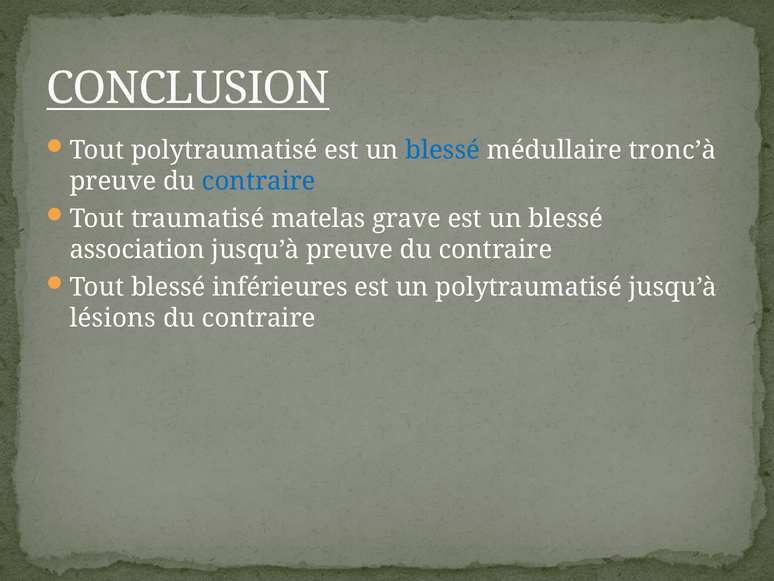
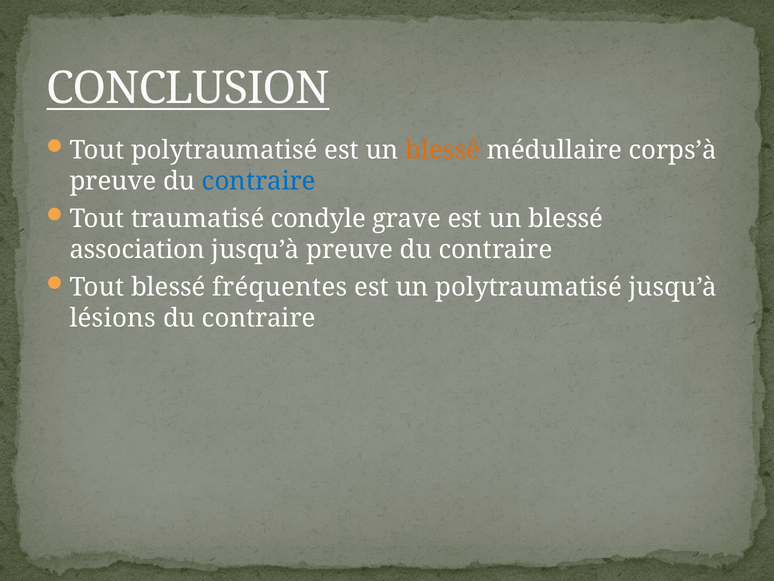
blessé at (443, 150) colour: blue -> orange
tronc’à: tronc’à -> corps’à
matelas: matelas -> condyle
inférieures: inférieures -> fréquentes
